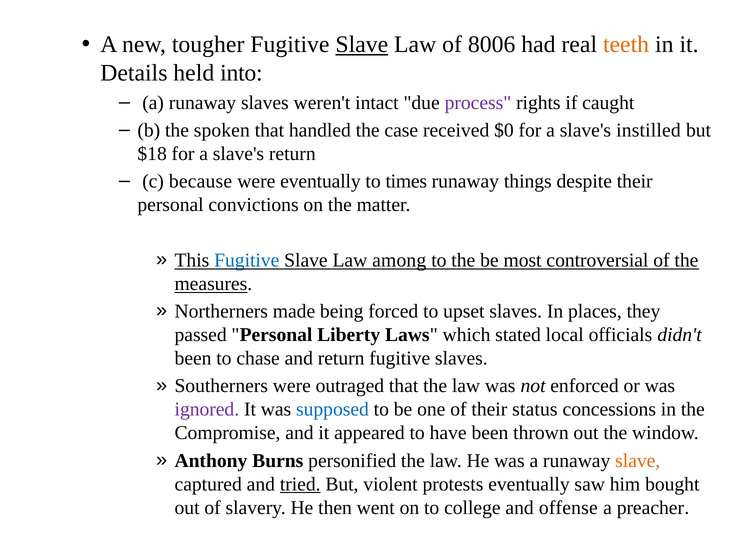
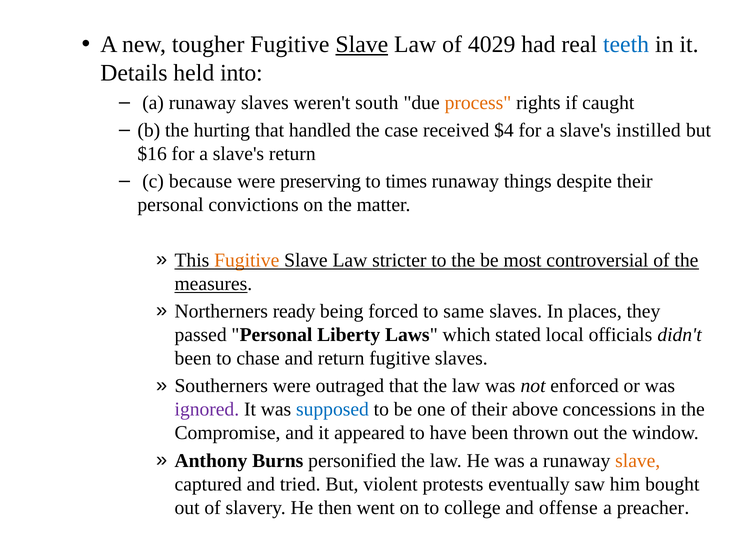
8006: 8006 -> 4029
teeth colour: orange -> blue
intact: intact -> south
process colour: purple -> orange
spoken: spoken -> hurting
$0: $0 -> $4
$18: $18 -> $16
were eventually: eventually -> preserving
Fugitive at (247, 260) colour: blue -> orange
among: among -> stricter
made: made -> ready
upset: upset -> same
status: status -> above
tried underline: present -> none
